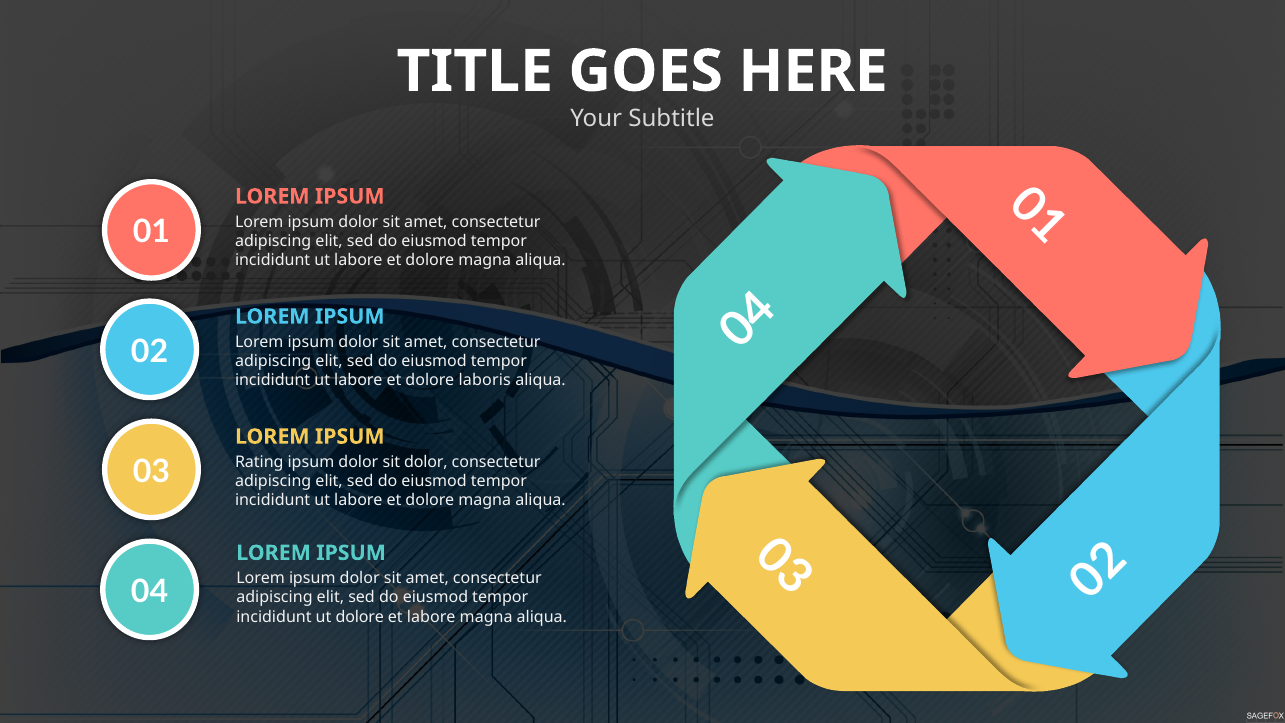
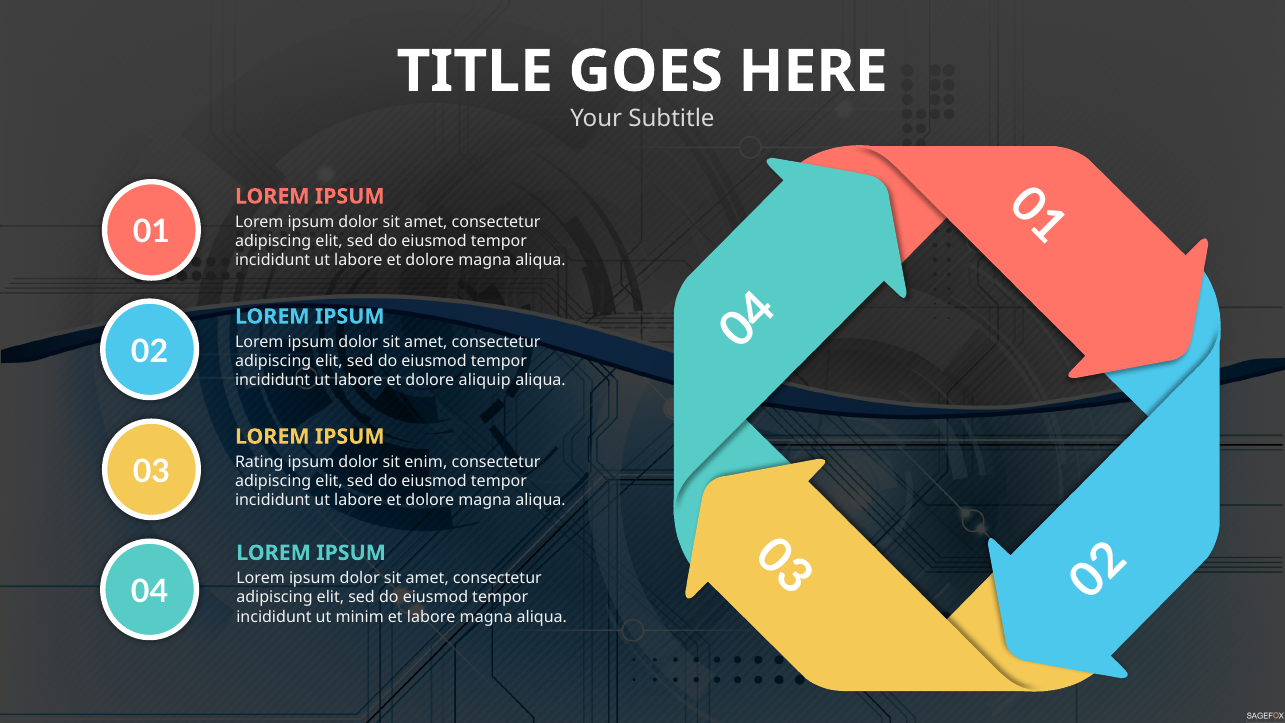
laboris: laboris -> aliquip
sit dolor: dolor -> enim
ut dolore: dolore -> minim
